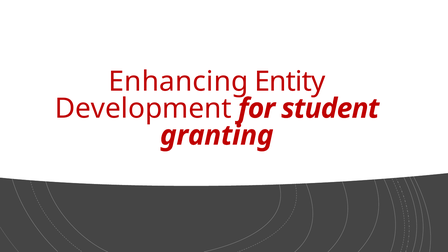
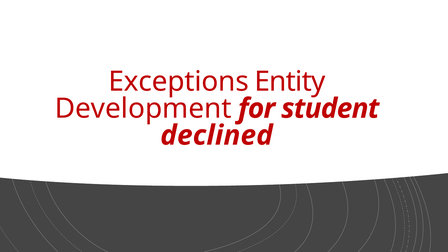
Enhancing: Enhancing -> Exceptions
granting: granting -> declined
